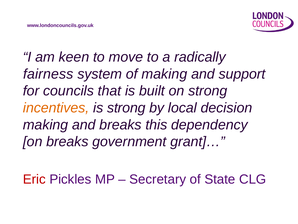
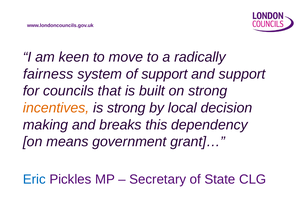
of making: making -> support
on breaks: breaks -> means
Eric colour: red -> blue
